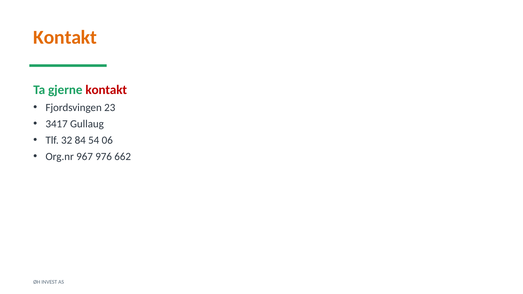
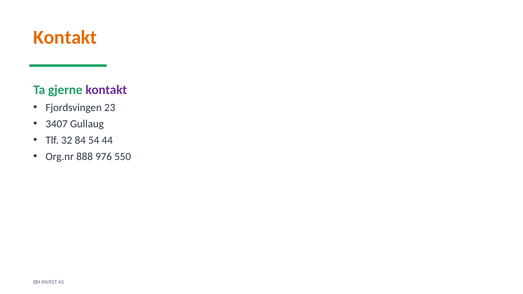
kontakt at (106, 90) colour: red -> purple
3417: 3417 -> 3407
06: 06 -> 44
967: 967 -> 888
662: 662 -> 550
